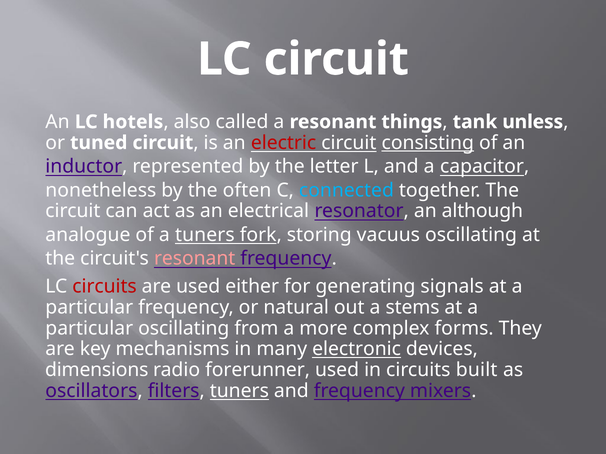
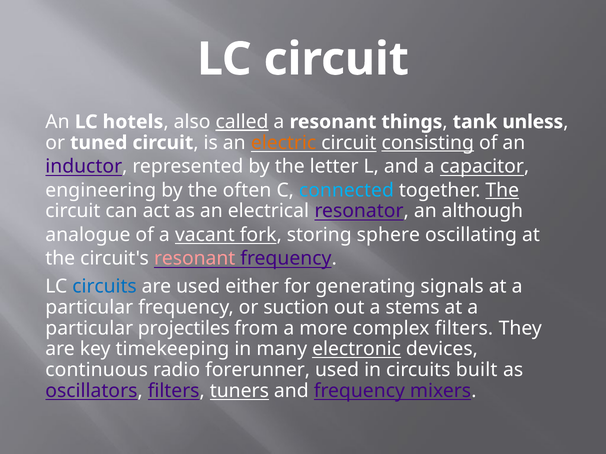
called underline: none -> present
electric colour: red -> orange
nonetheless: nonetheless -> engineering
The at (502, 190) underline: none -> present
a tuners: tuners -> vacant
vacuus: vacuus -> sphere
circuits at (105, 287) colour: red -> blue
natural: natural -> suction
particular oscillating: oscillating -> projectiles
complex forms: forms -> filters
mechanisms: mechanisms -> timekeeping
dimensions: dimensions -> continuous
